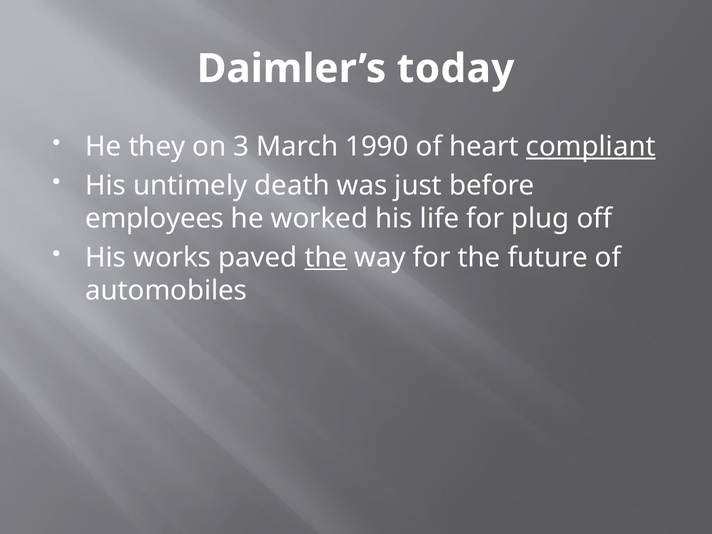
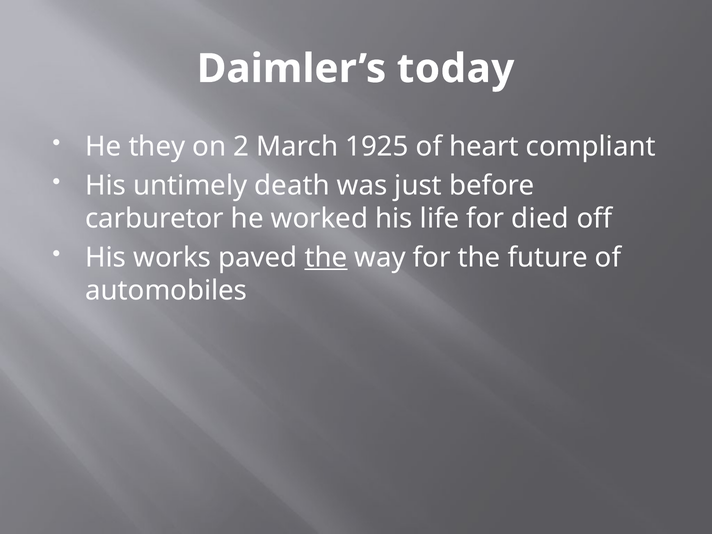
3: 3 -> 2
1990: 1990 -> 1925
compliant underline: present -> none
employees: employees -> carburetor
plug: plug -> died
